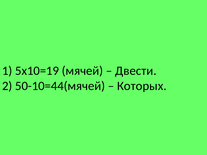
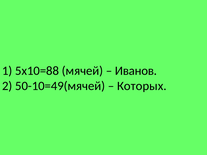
5х10=19: 5х10=19 -> 5х10=88
Двести: Двести -> Иванов
50-10=44(мячей: 50-10=44(мячей -> 50-10=49(мячей
